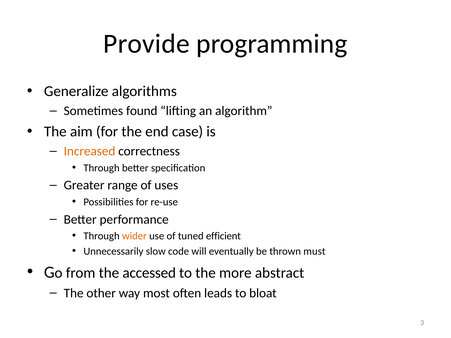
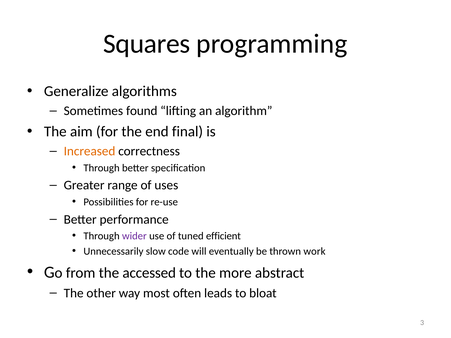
Provide: Provide -> Squares
case: case -> final
wider colour: orange -> purple
must: must -> work
